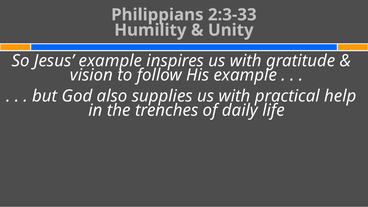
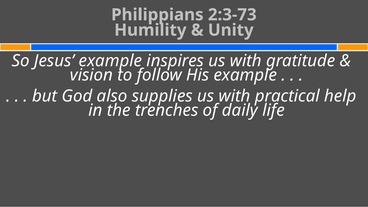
2:3-33: 2:3-33 -> 2:3-73
